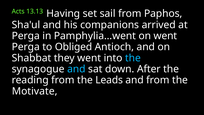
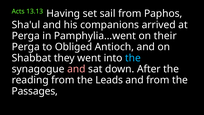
on went: went -> their
and at (76, 69) colour: light blue -> pink
Motivate: Motivate -> Passages
